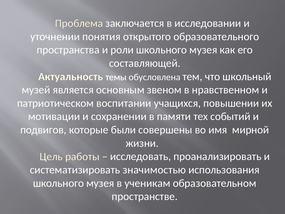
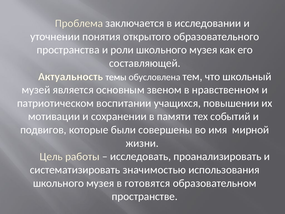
ученикам: ученикам -> готовятся
